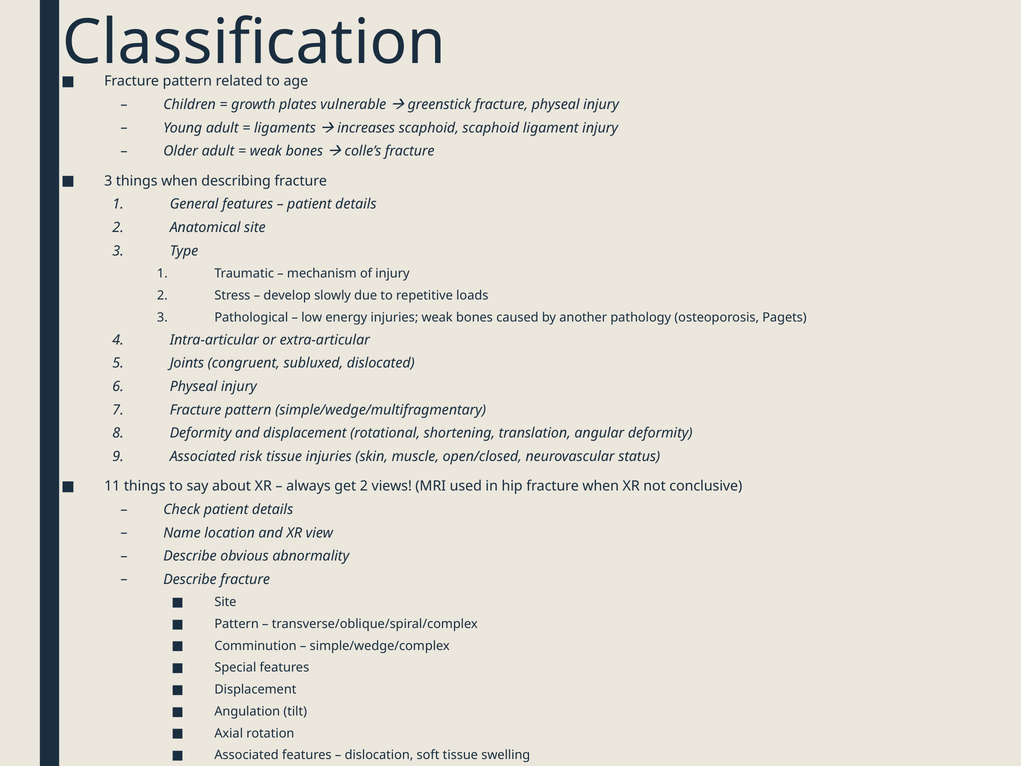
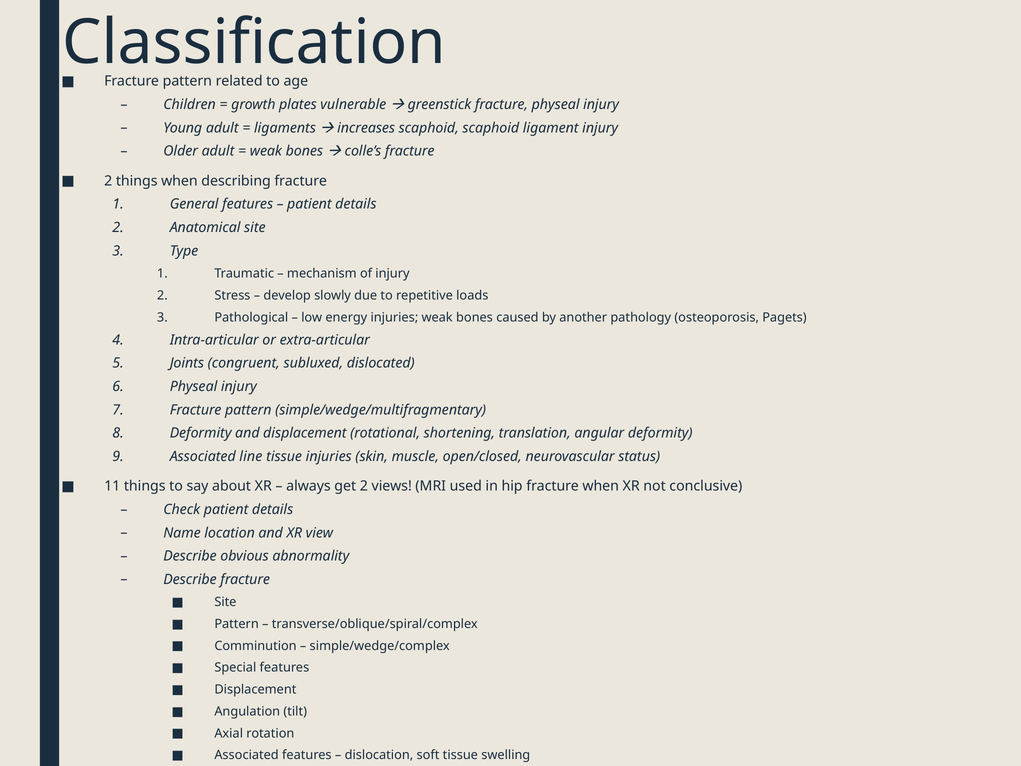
3 at (108, 181): 3 -> 2
risk: risk -> line
